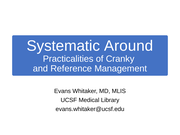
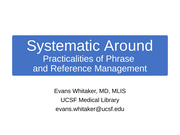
Cranky: Cranky -> Phrase
